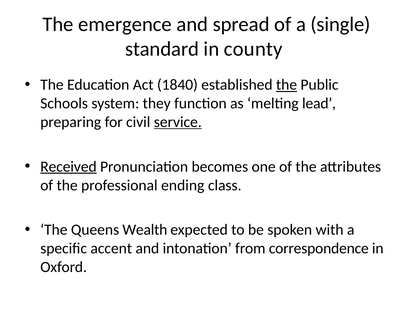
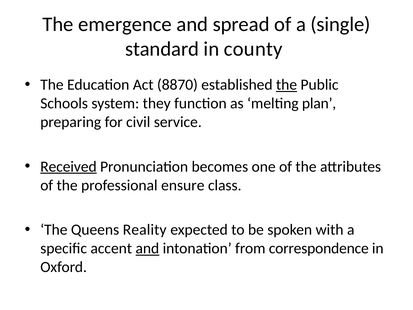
1840: 1840 -> 8870
lead: lead -> plan
service underline: present -> none
ending: ending -> ensure
Wealth: Wealth -> Reality
and at (147, 248) underline: none -> present
